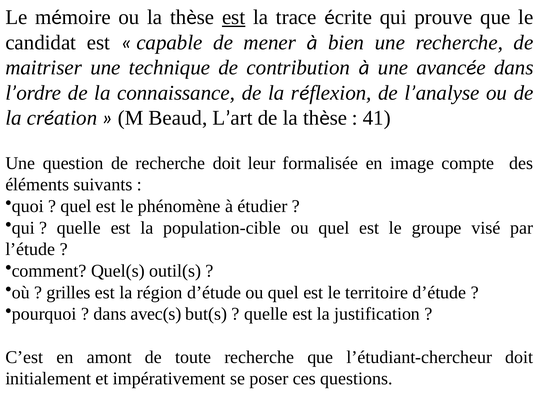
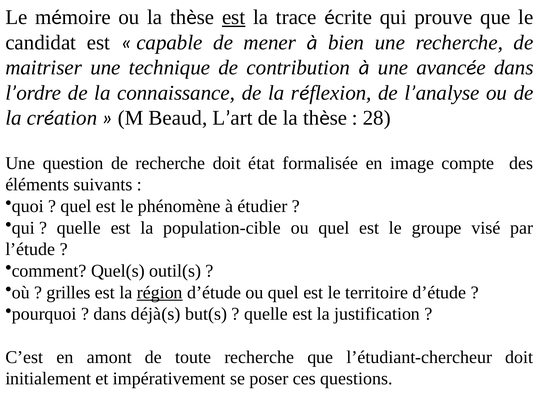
41: 41 -> 28
leur: leur -> état
région underline: none -> present
avec(s: avec(s -> déjà(s
